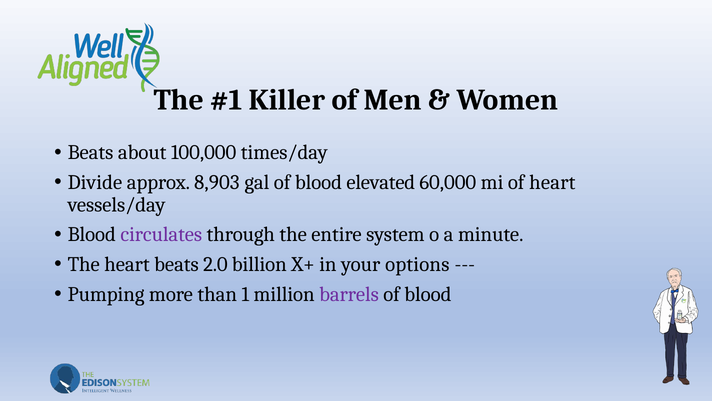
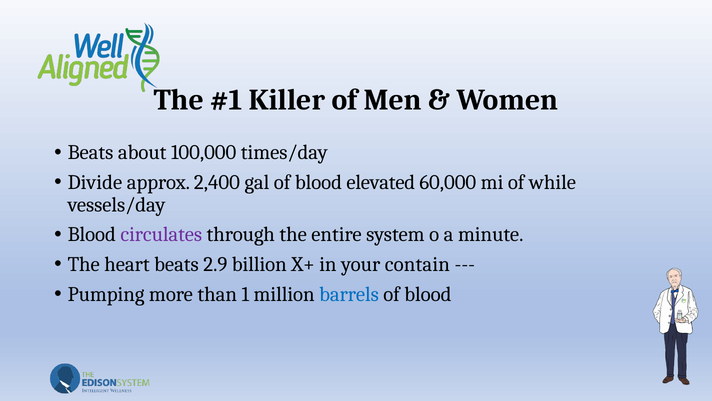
8,903: 8,903 -> 2,400
of heart: heart -> while
2.0: 2.0 -> 2.9
options: options -> contain
barrels colour: purple -> blue
